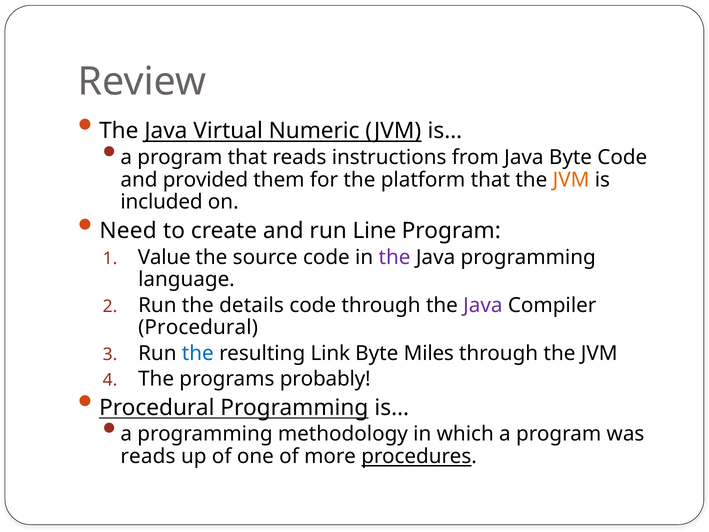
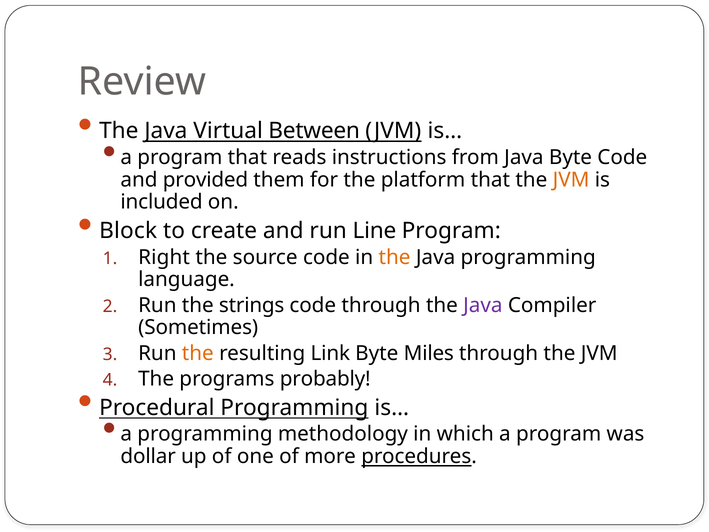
Numeric: Numeric -> Between
Need: Need -> Block
Value: Value -> Right
the at (395, 257) colour: purple -> orange
details: details -> strings
Procedural at (198, 327): Procedural -> Sometimes
the at (198, 353) colour: blue -> orange
reads at (148, 456): reads -> dollar
